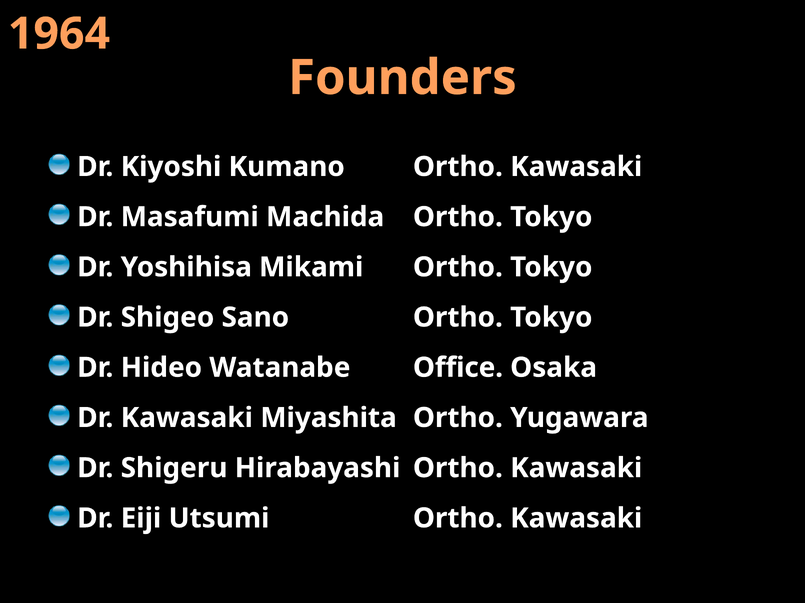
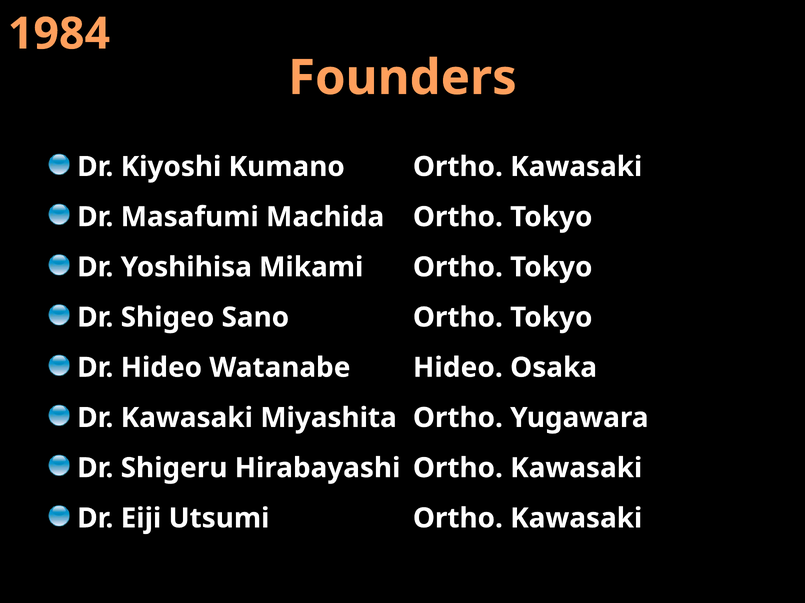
1964: 1964 -> 1984
Watanabe Office: Office -> Hideo
